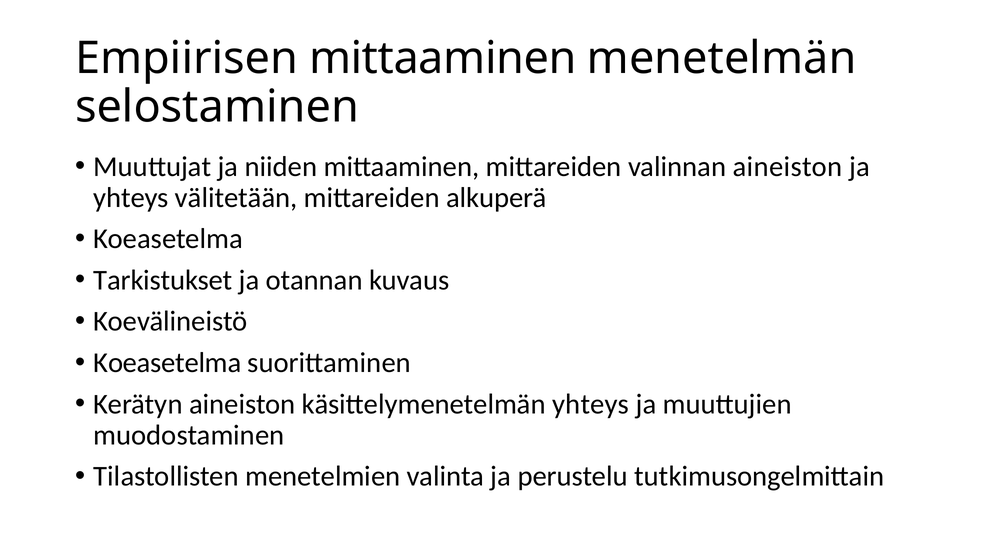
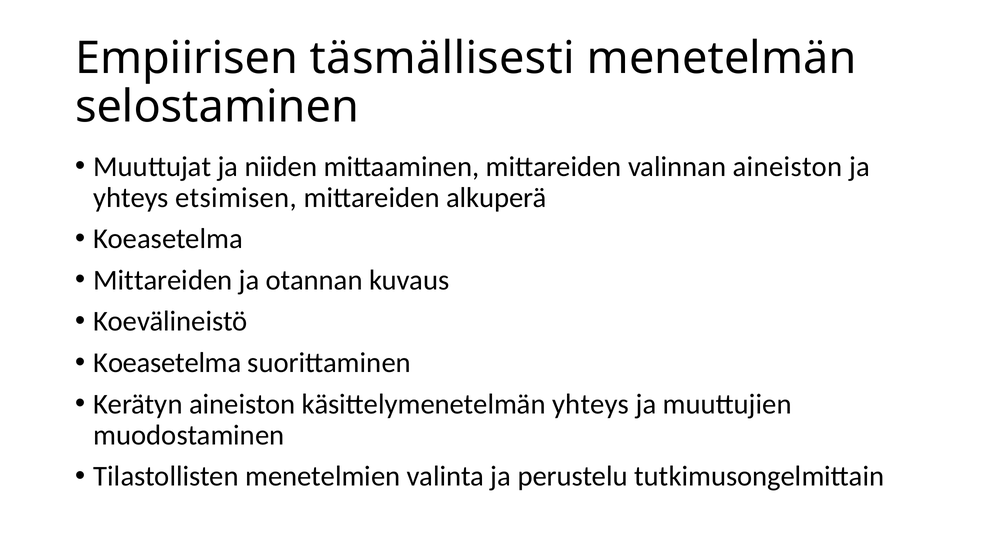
Empiirisen mittaaminen: mittaaminen -> täsmällisesti
välitetään: välitetään -> etsimisen
Tarkistukset at (163, 280): Tarkistukset -> Mittareiden
